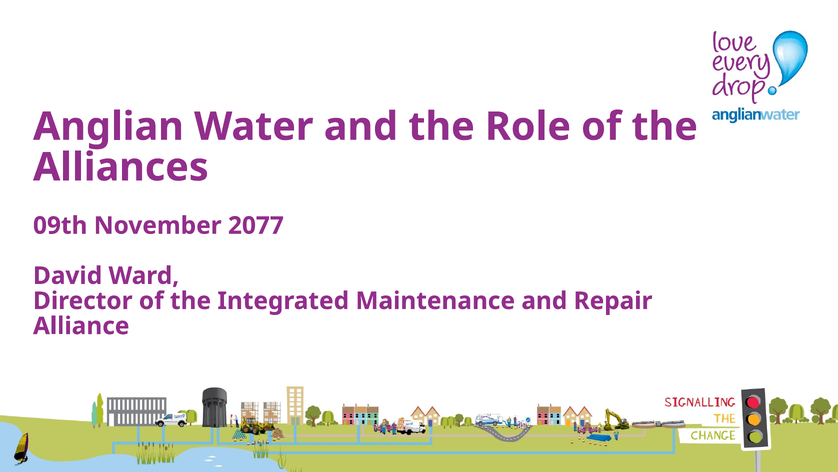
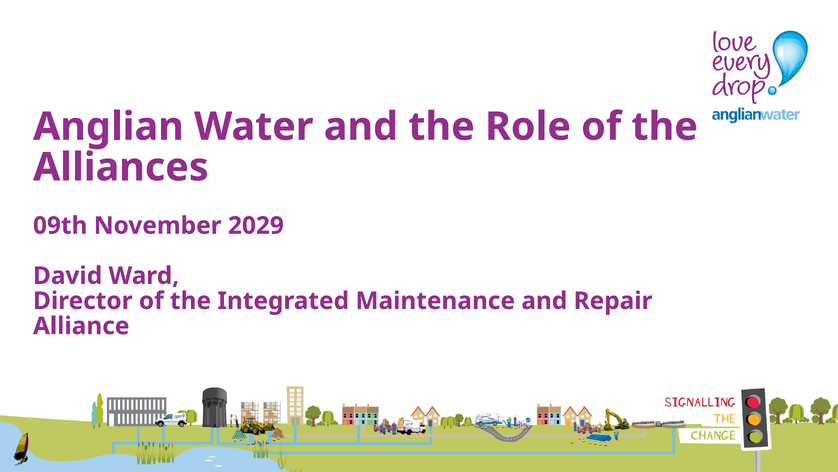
2077: 2077 -> 2029
